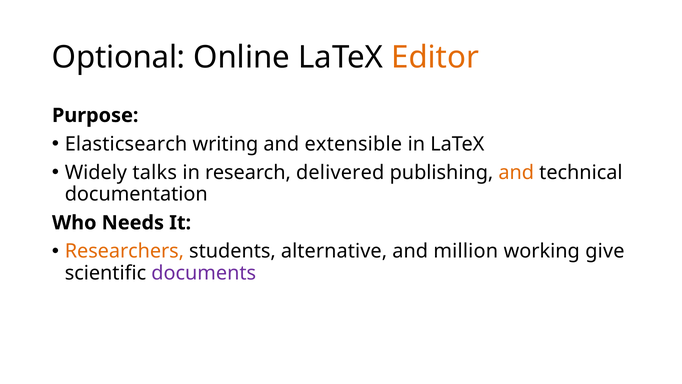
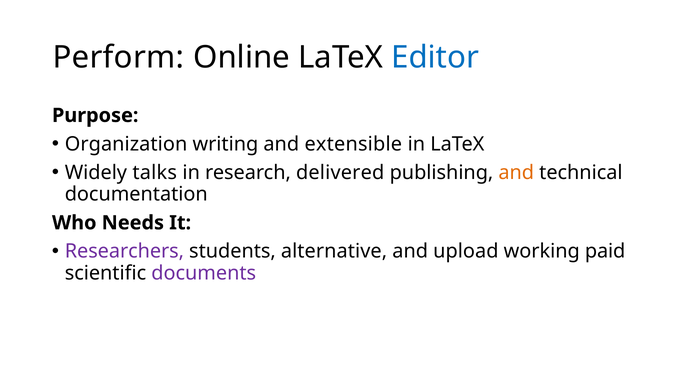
Optional: Optional -> Perform
Editor colour: orange -> blue
Elasticsearch: Elasticsearch -> Organization
Researchers colour: orange -> purple
million: million -> upload
give: give -> paid
